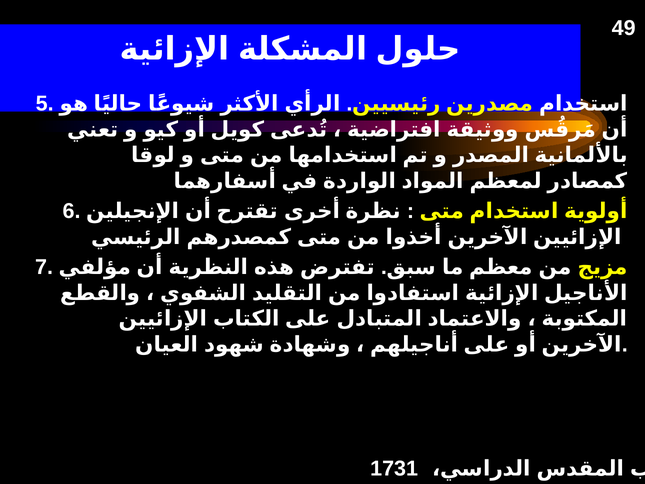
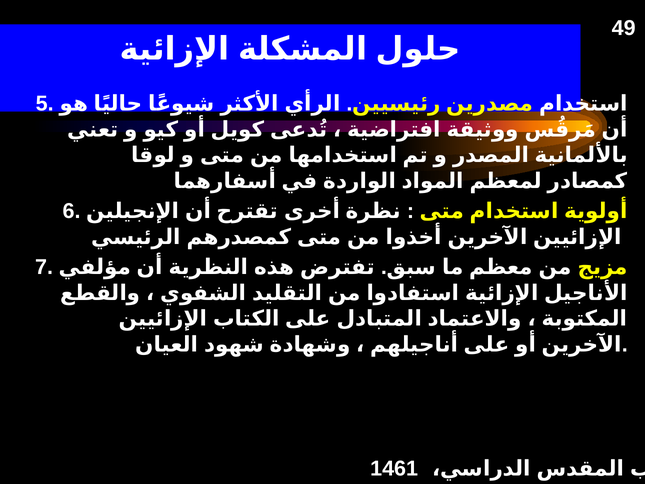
1731: 1731 -> 1461
